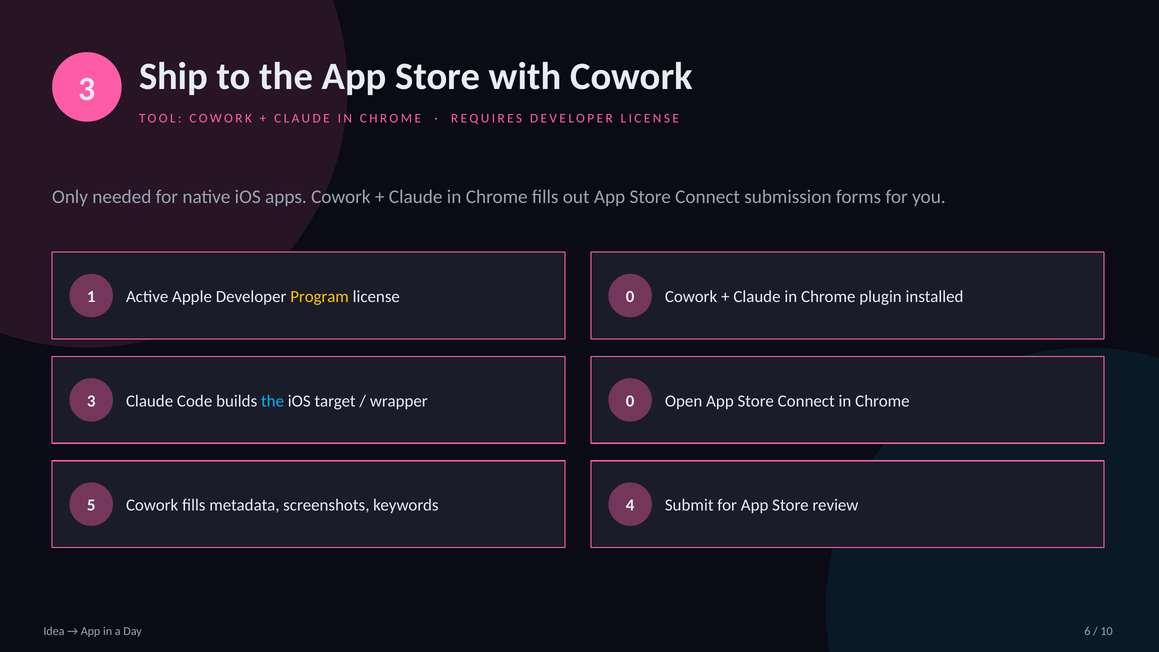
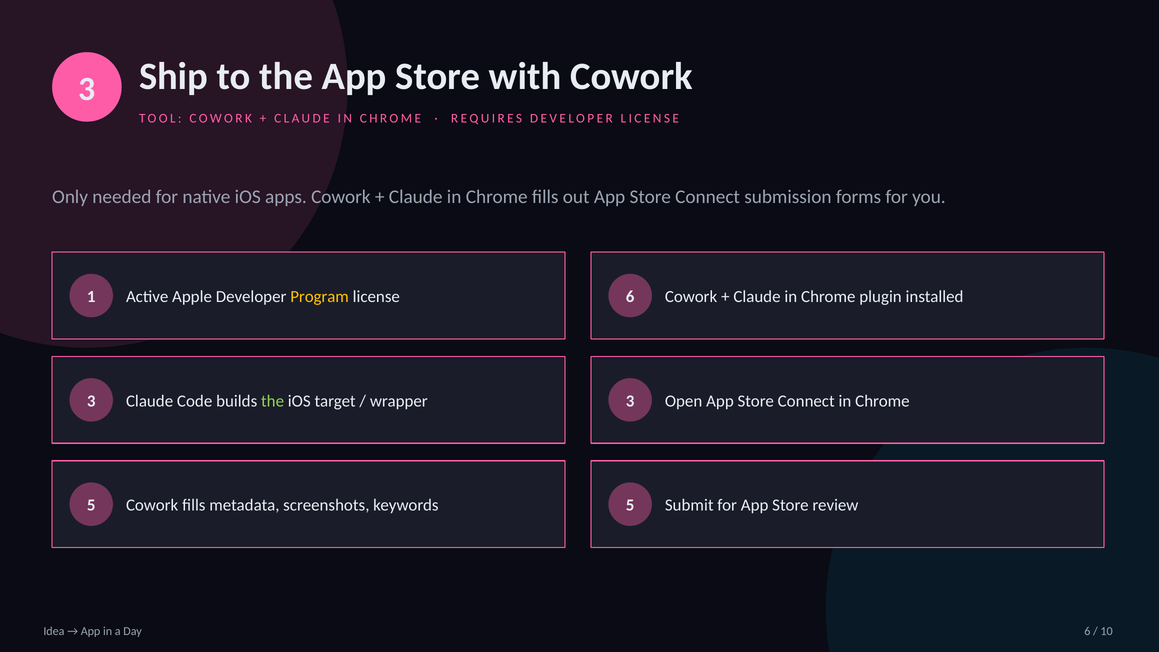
license 0: 0 -> 6
the at (273, 401) colour: light blue -> light green
wrapper 0: 0 -> 3
keywords 4: 4 -> 5
